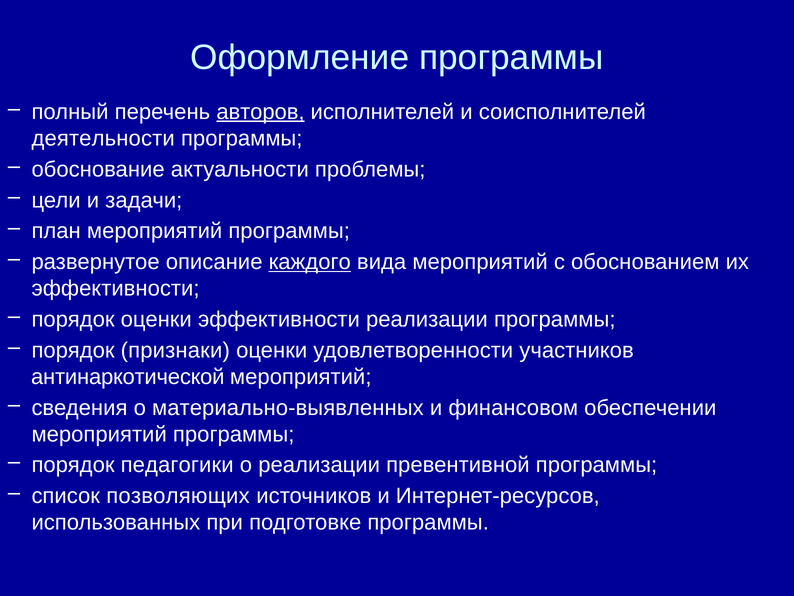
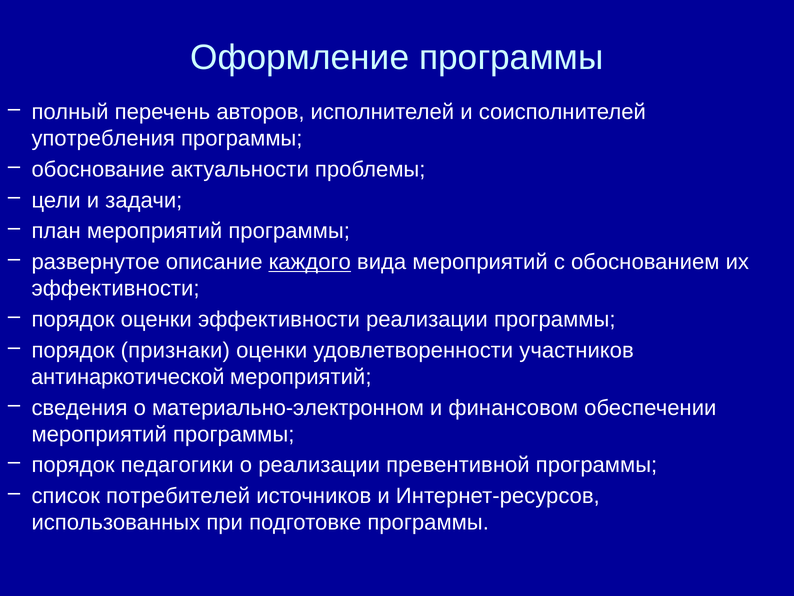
авторов underline: present -> none
деятельности: деятельности -> употребления
материально-выявленных: материально-выявленных -> материально-электронном
позволяющих: позволяющих -> потребителей
